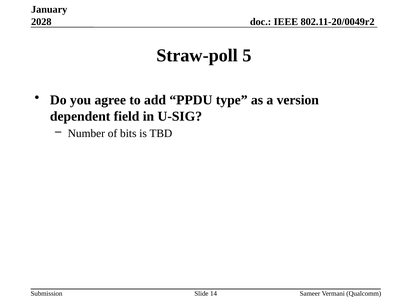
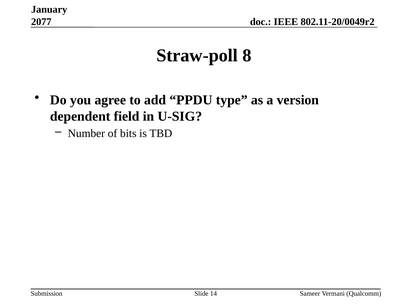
2028: 2028 -> 2077
5: 5 -> 8
